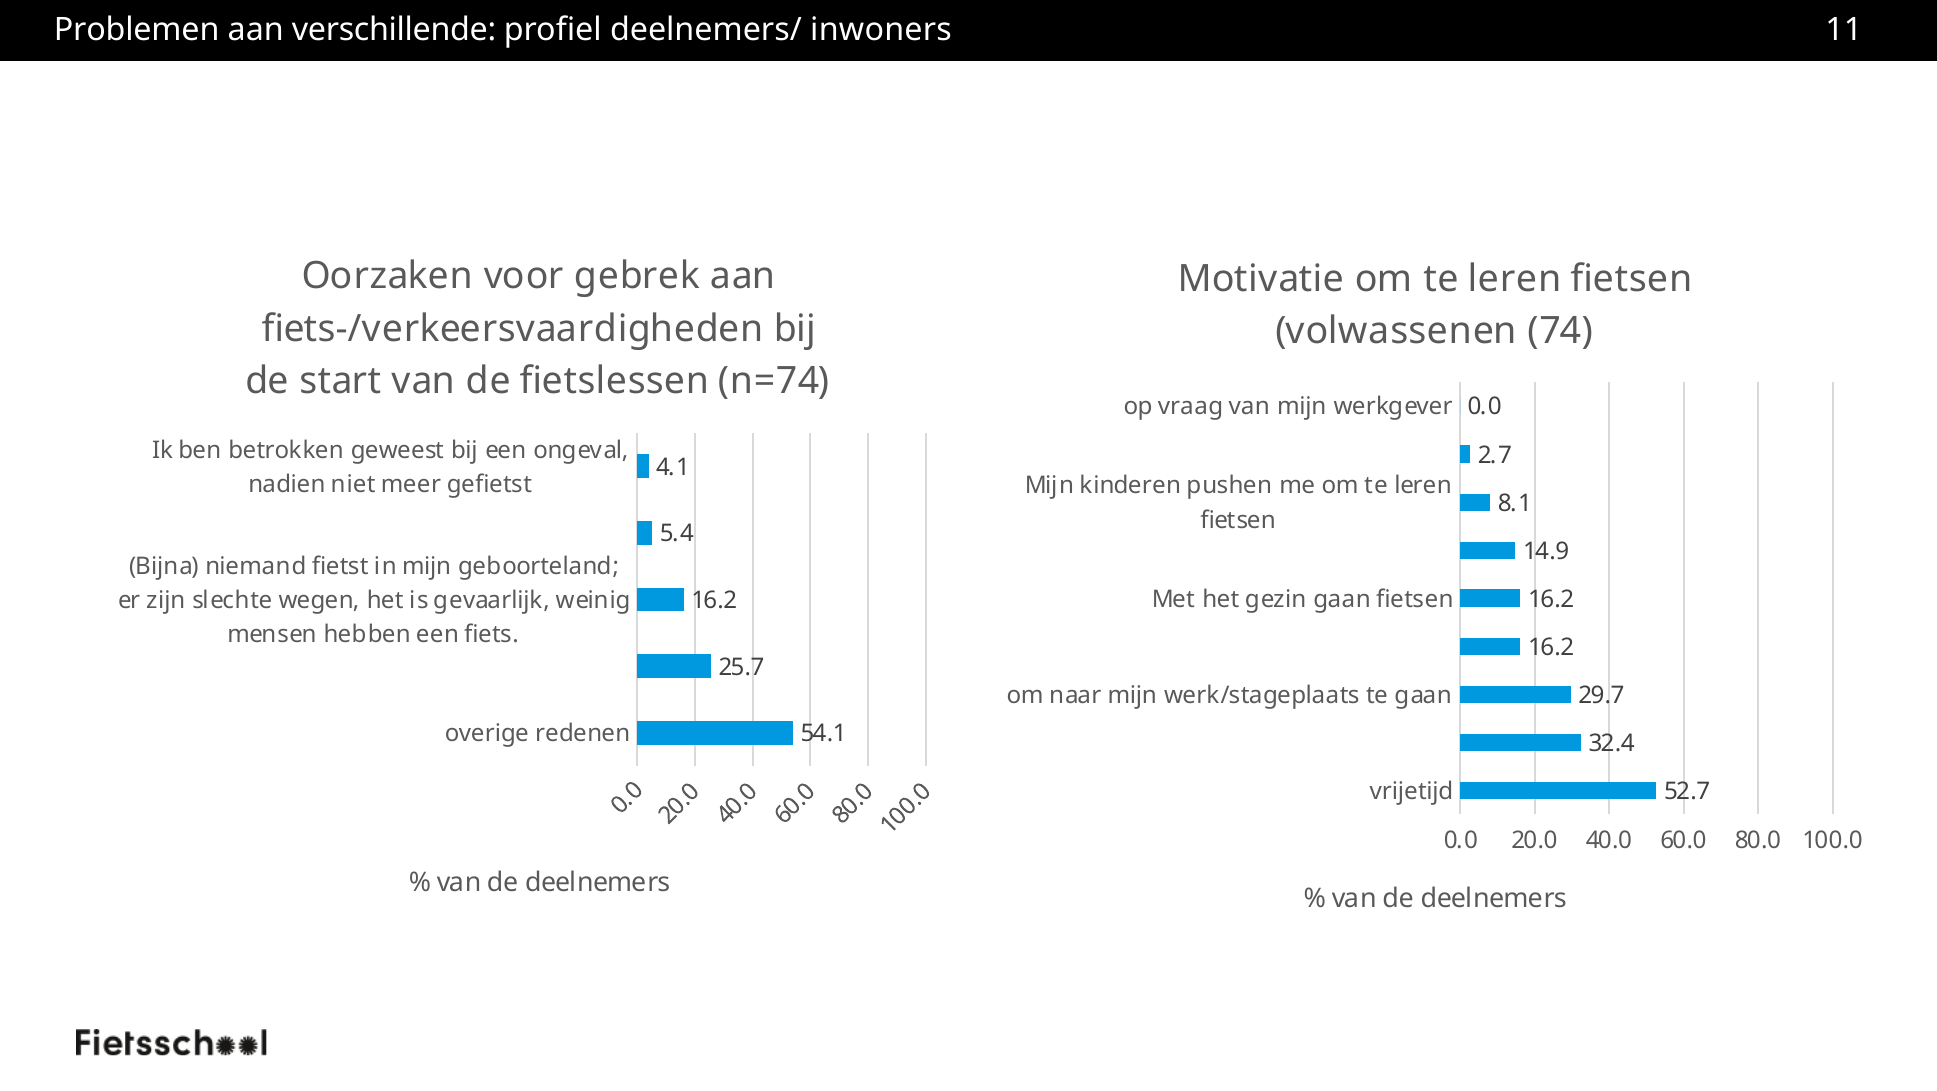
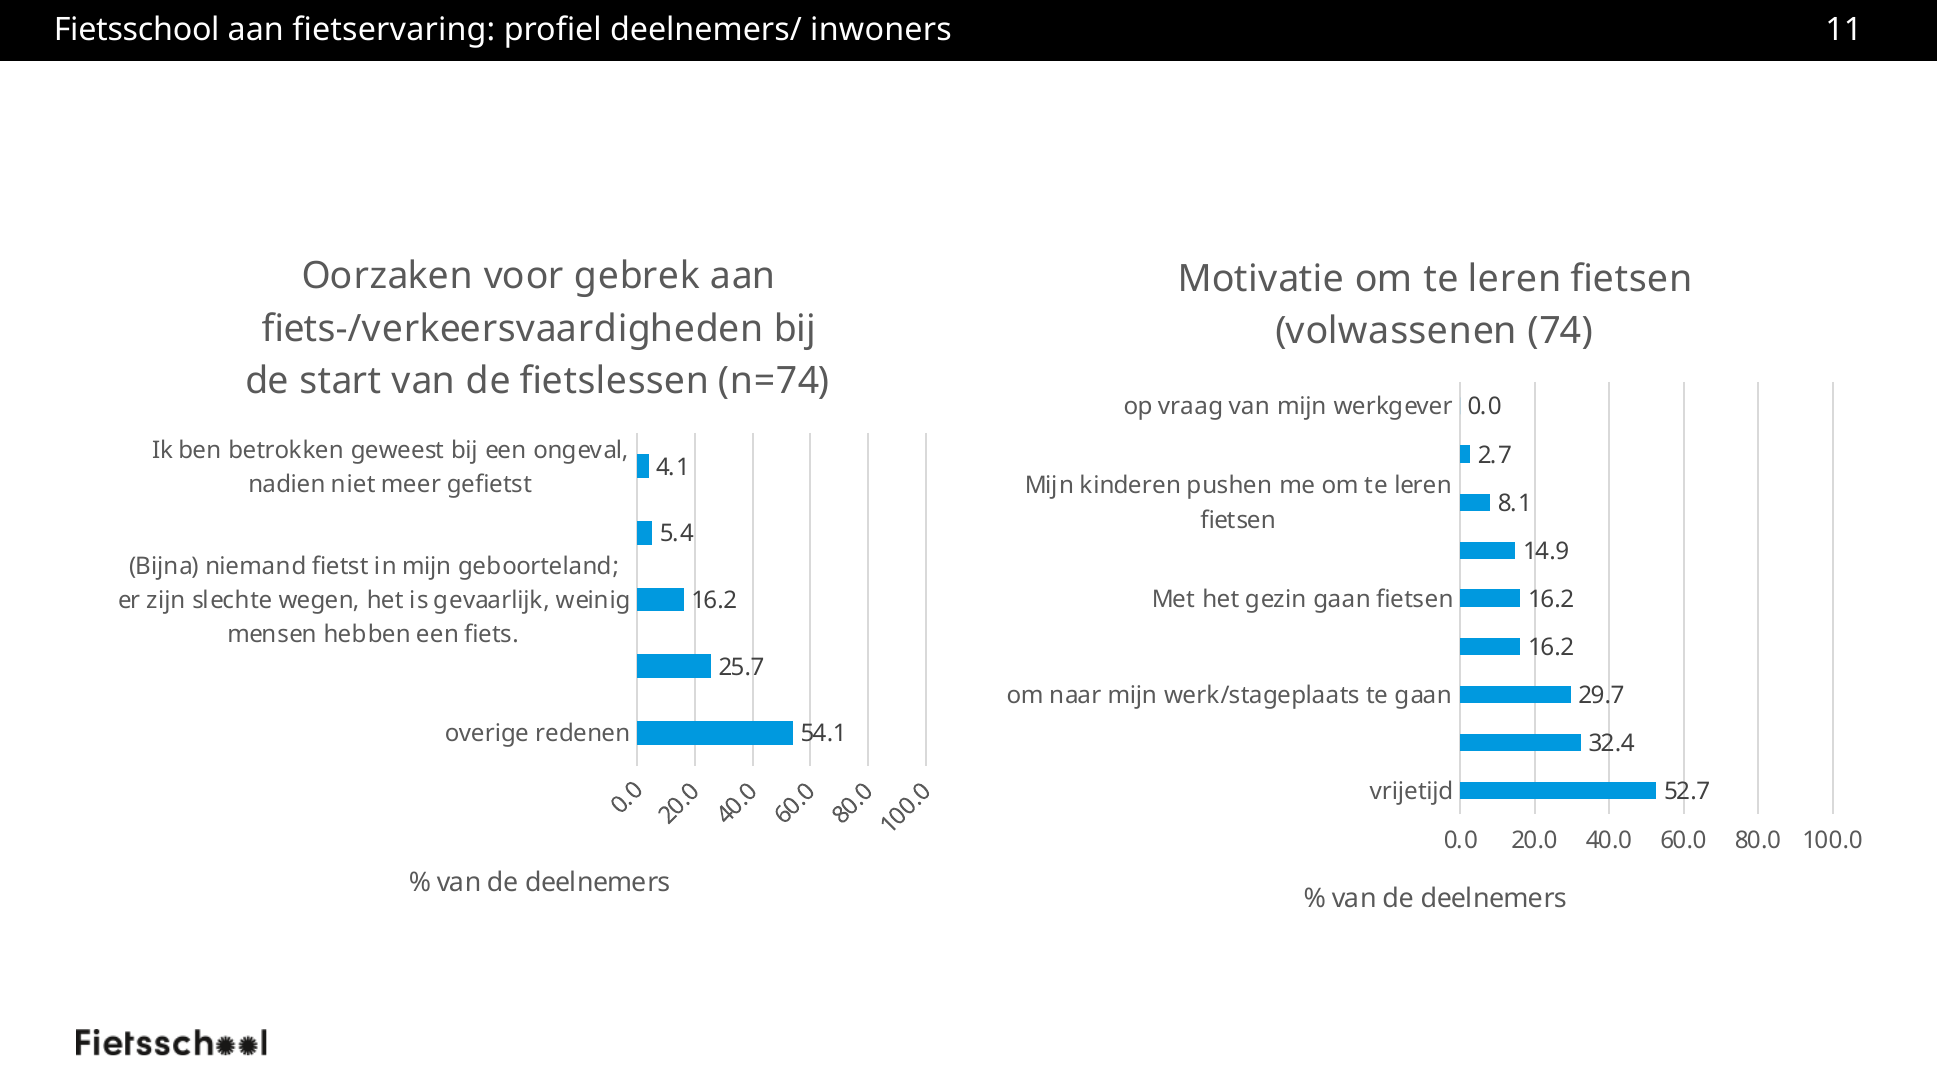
Problemen: Problemen -> Fietsschool
verschillende: verschillende -> fietservaring
